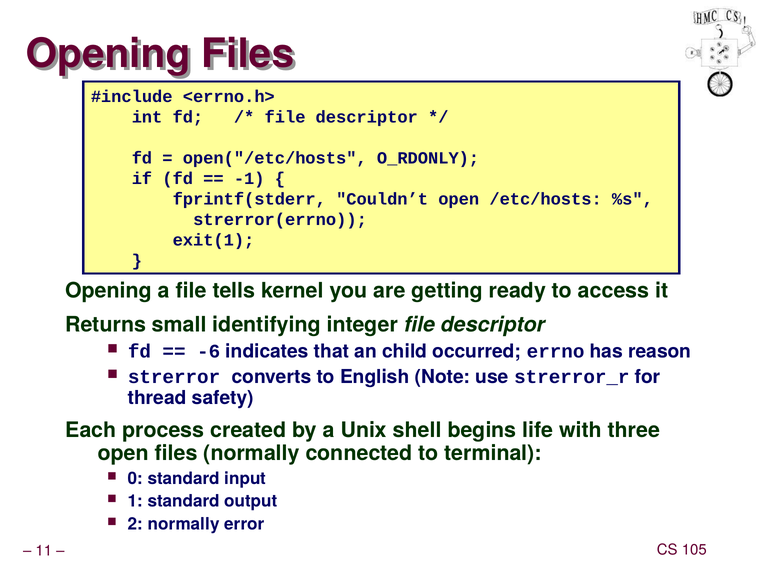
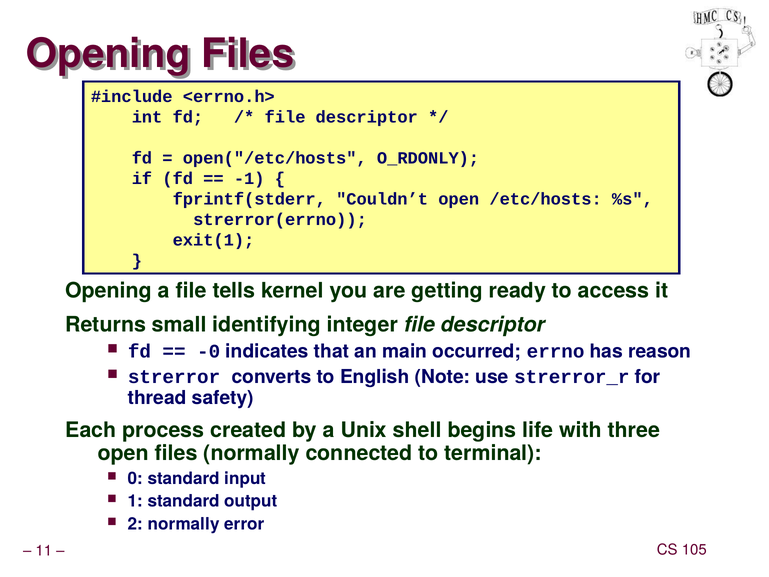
-6: -6 -> -0
child: child -> main
